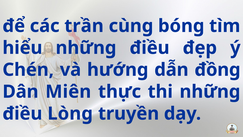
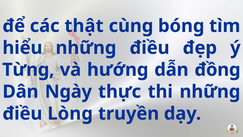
trần: trần -> thật
Chén: Chén -> Từng
Miên: Miên -> Ngày
